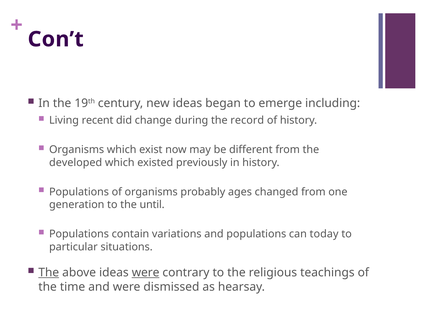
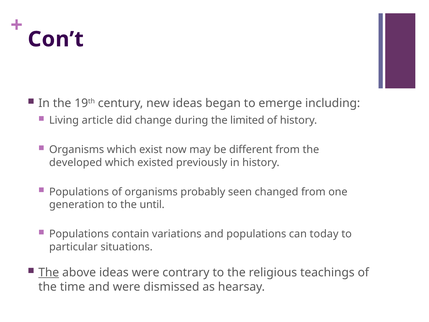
recent: recent -> article
record: record -> limited
ages: ages -> seen
were at (146, 272) underline: present -> none
